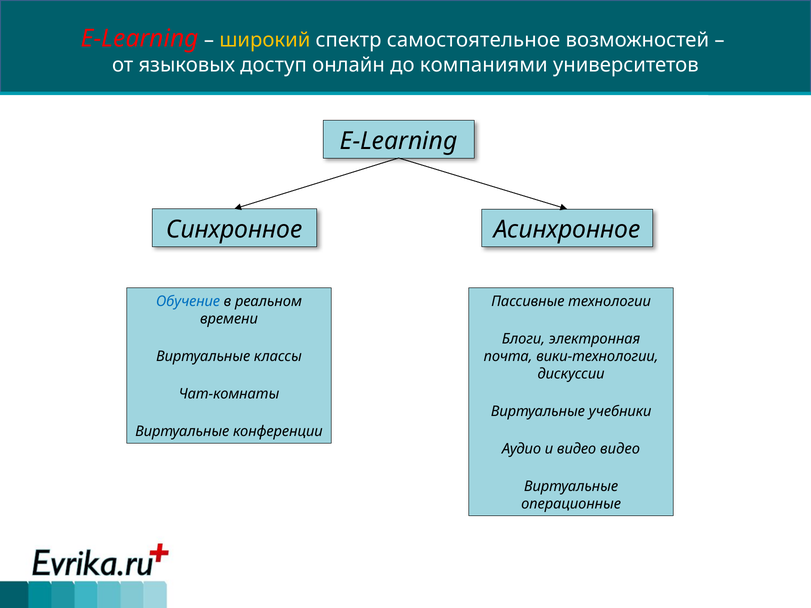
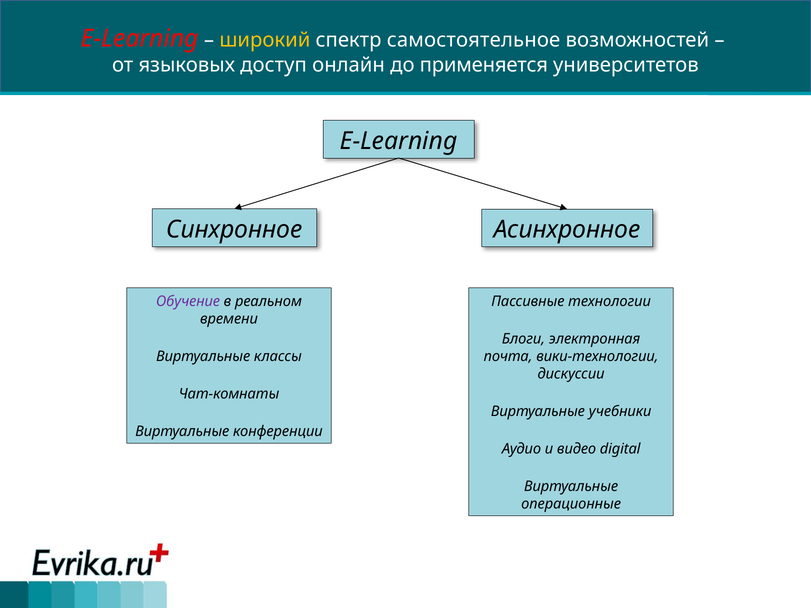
компаниями: компаниями -> применяется
Обучение colour: blue -> purple
видео видео: видео -> digital
